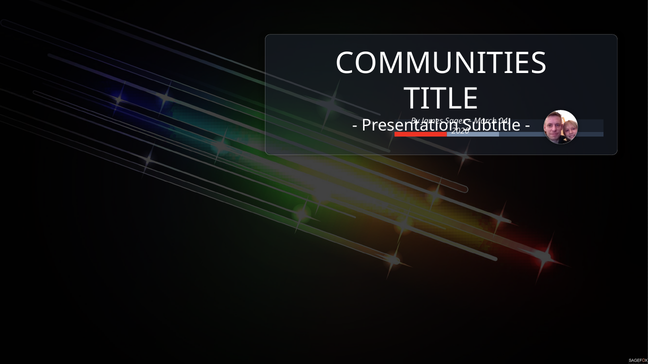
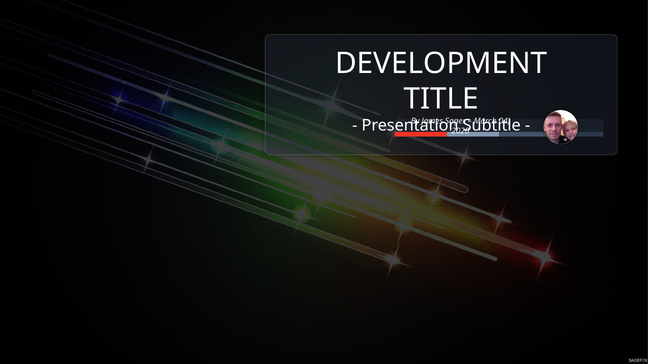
COMMUNITIES: COMMUNITIES -> DEVELOPMENT
